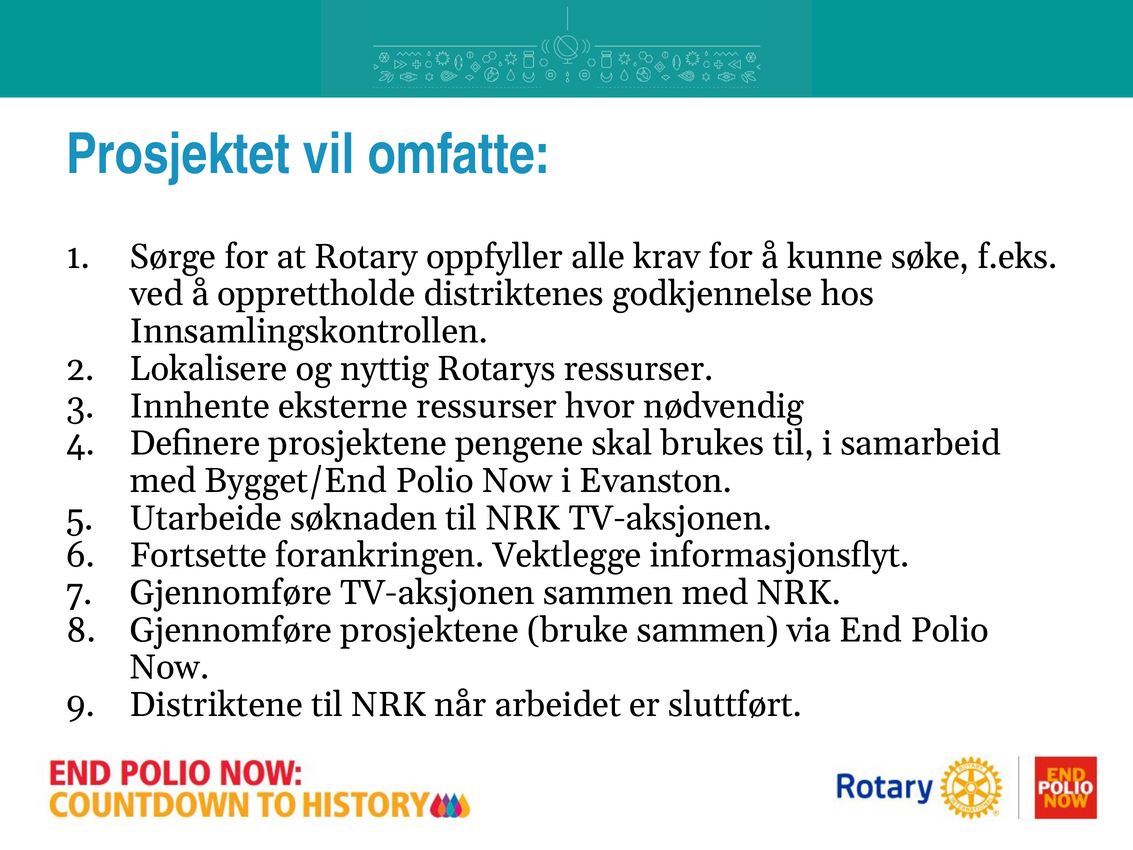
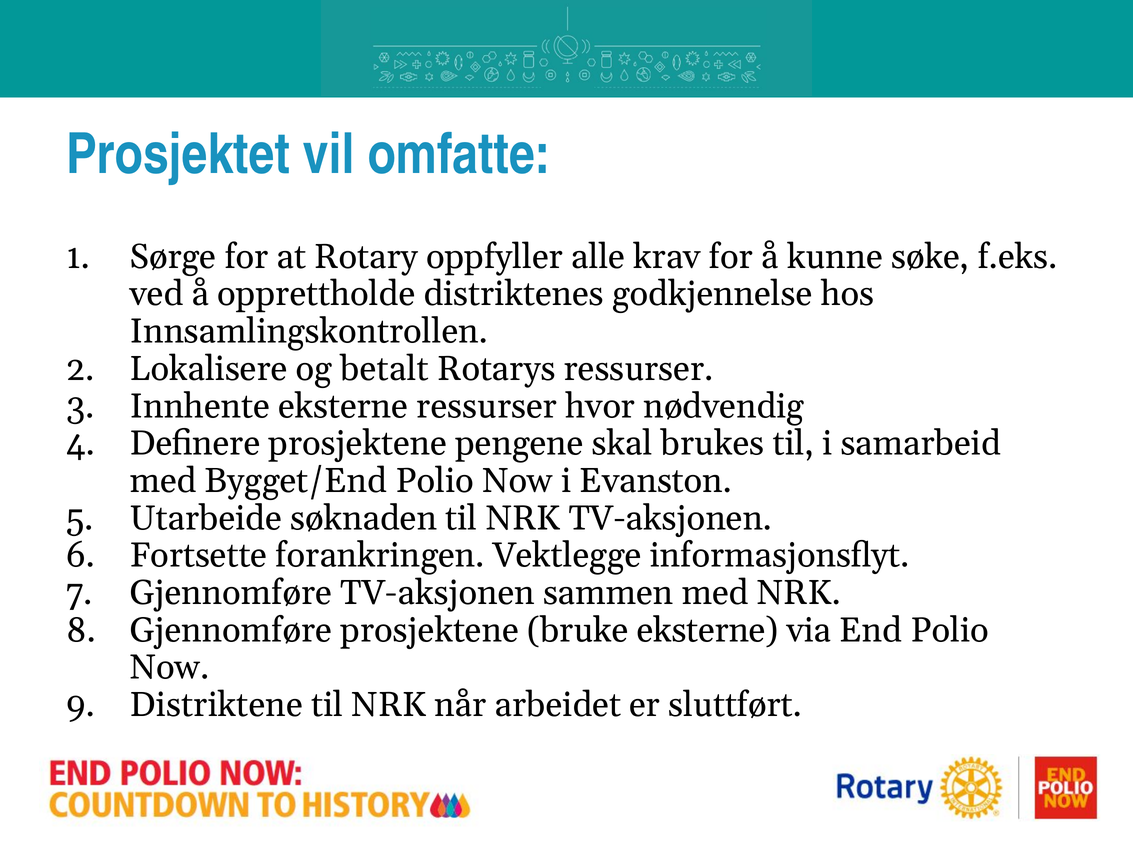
nyttig: nyttig -> betalt
bruke sammen: sammen -> eksterne
